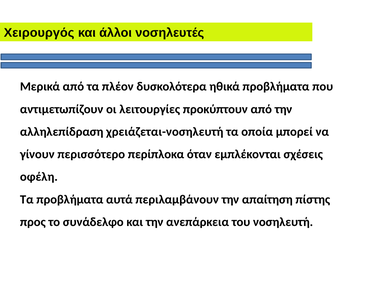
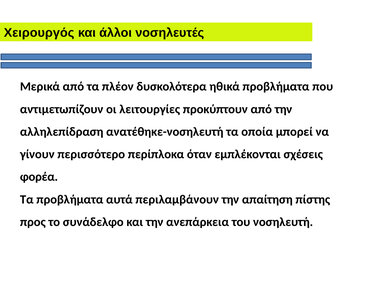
χρειάζεται-νοσηλευτή: χρειάζεται-νοσηλευτή -> ανατέθηκε-νοσηλευτή
οφέλη: οφέλη -> φορέα
